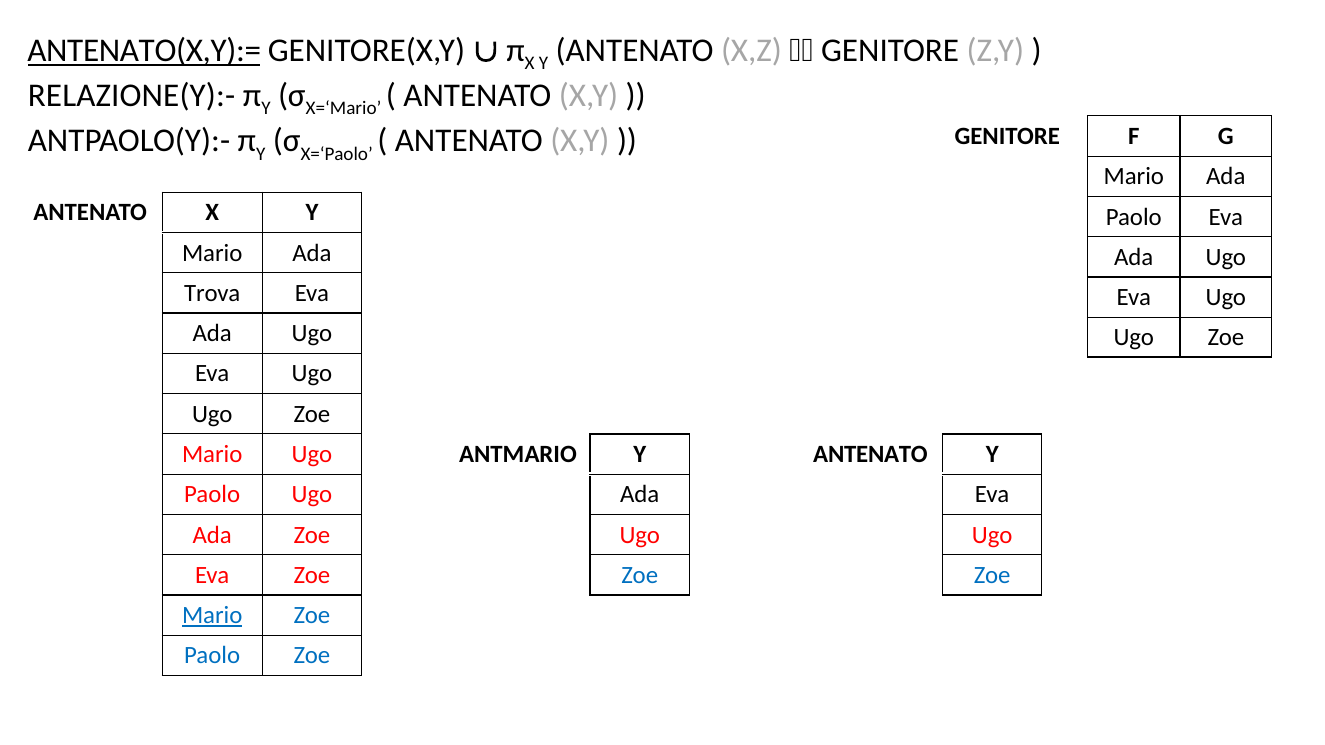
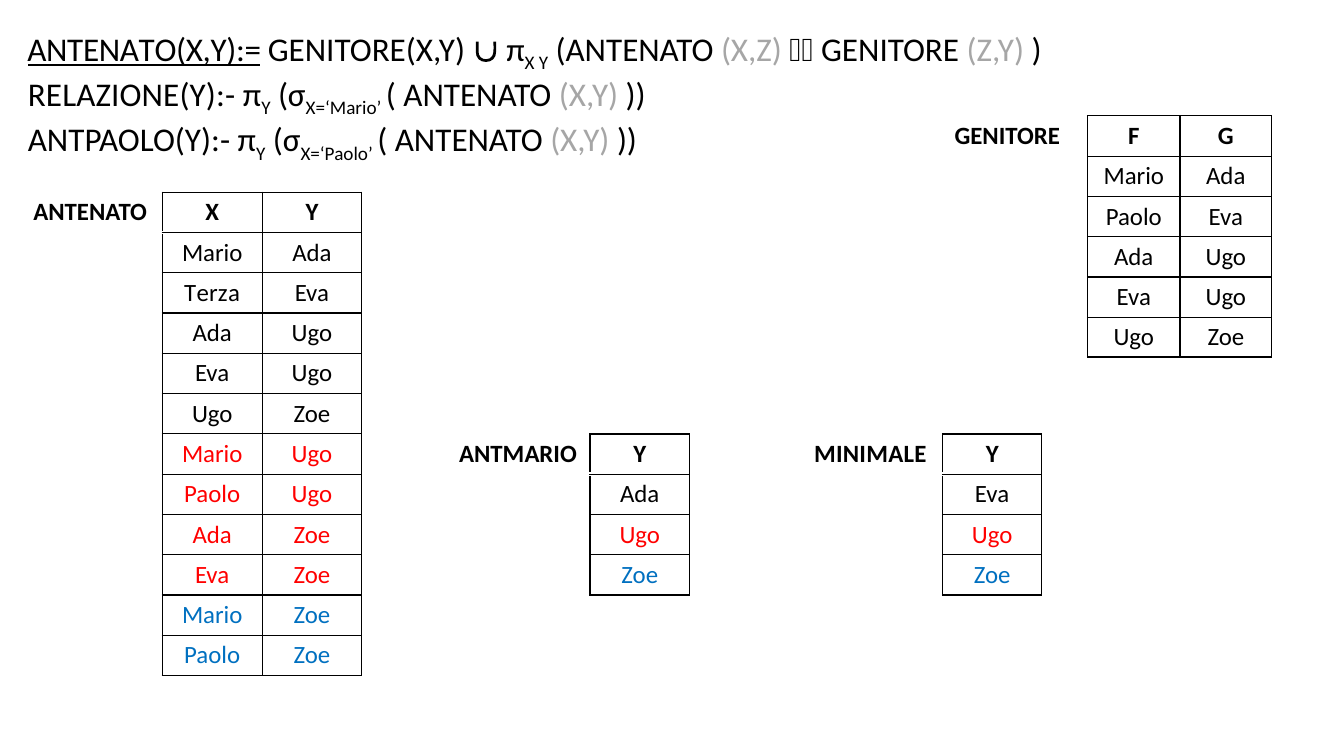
Trova: Trova -> Terza
ANTENATO at (870, 455): ANTENATO -> MINIMALE
Mario at (212, 616) underline: present -> none
